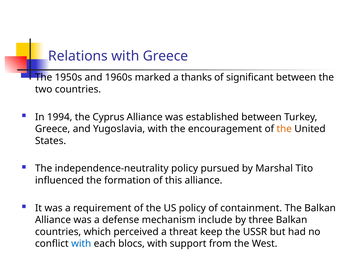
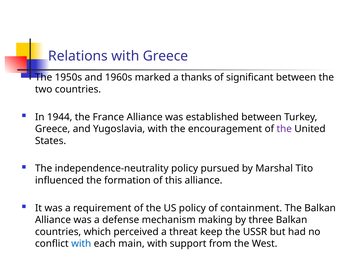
1994: 1994 -> 1944
Cyprus: Cyprus -> France
the at (284, 129) colour: orange -> purple
include: include -> making
blocs: blocs -> main
